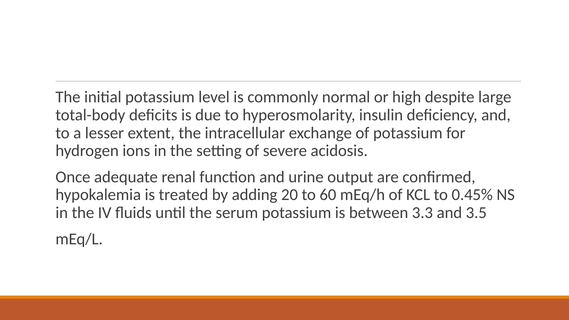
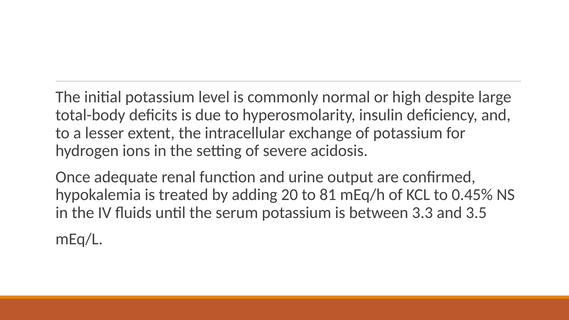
60: 60 -> 81
